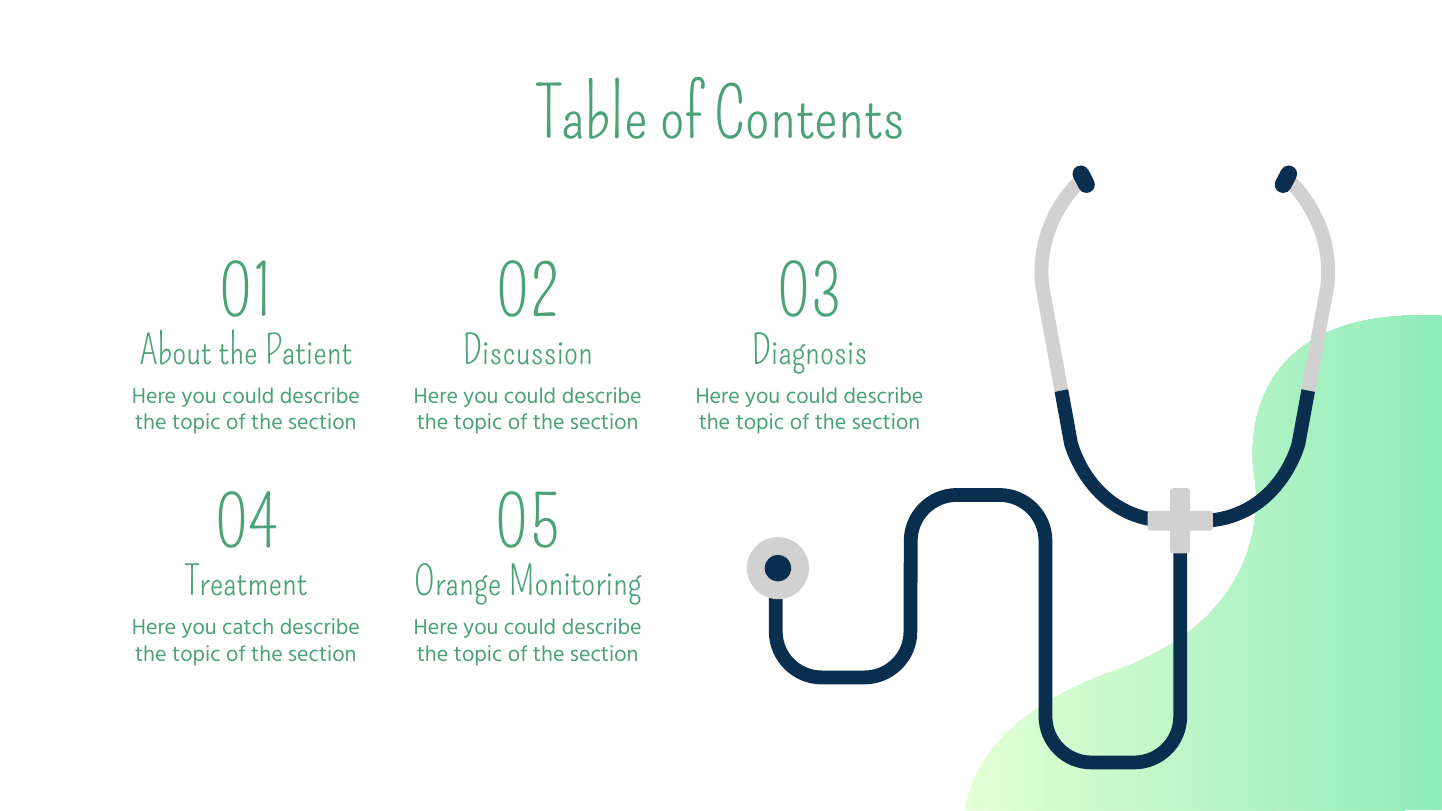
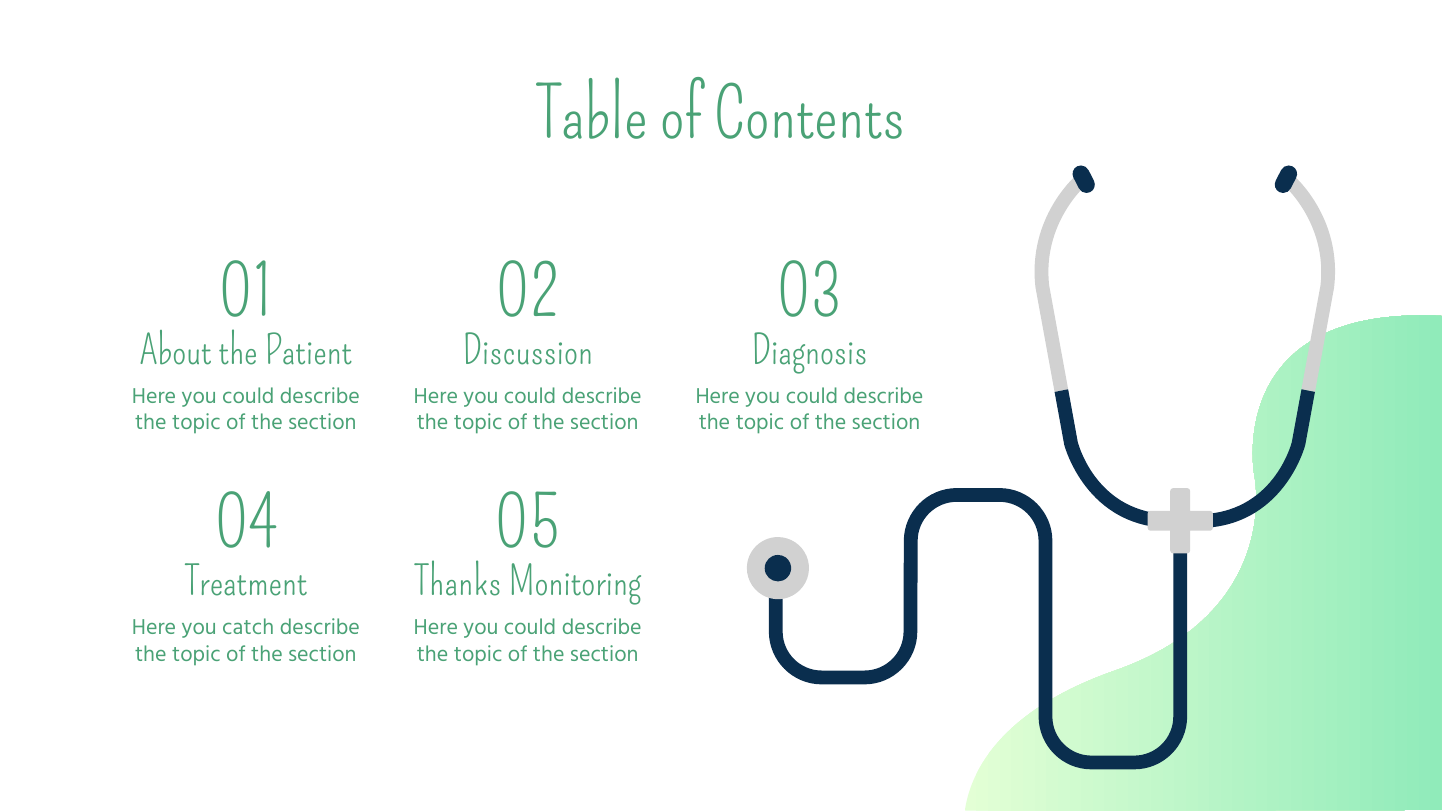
Orange: Orange -> Thanks
